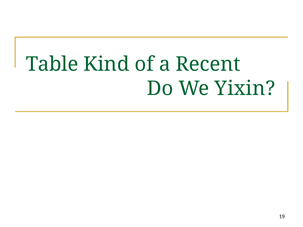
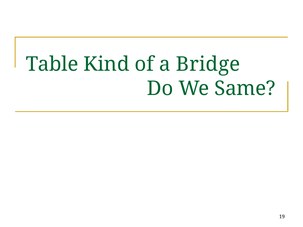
Recent: Recent -> Bridge
Yixin: Yixin -> Same
